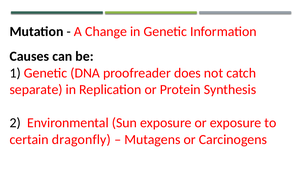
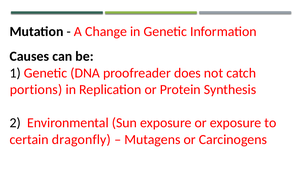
separate: separate -> portions
